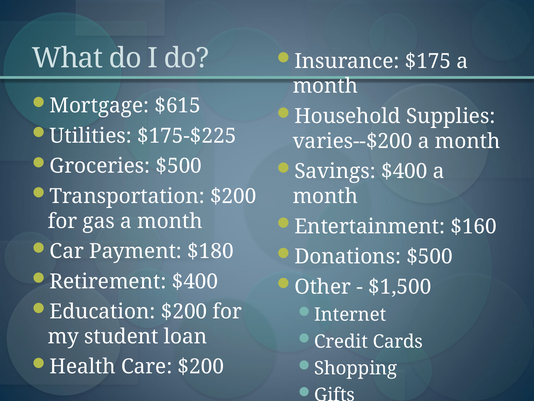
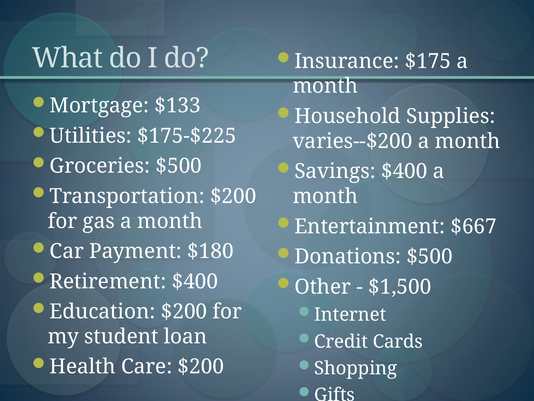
$615: $615 -> $133
$160: $160 -> $667
